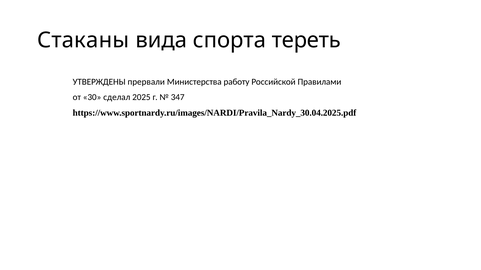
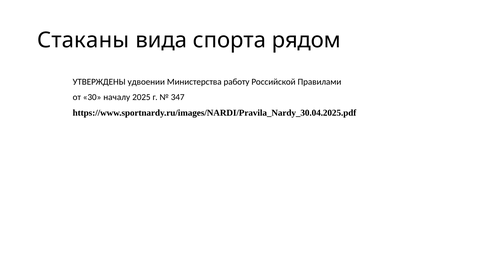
тереть: тереть -> рядом
прервали: прервали -> удвоении
сделал: сделал -> началу
